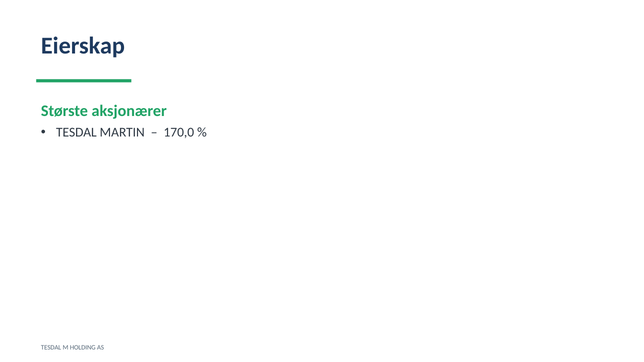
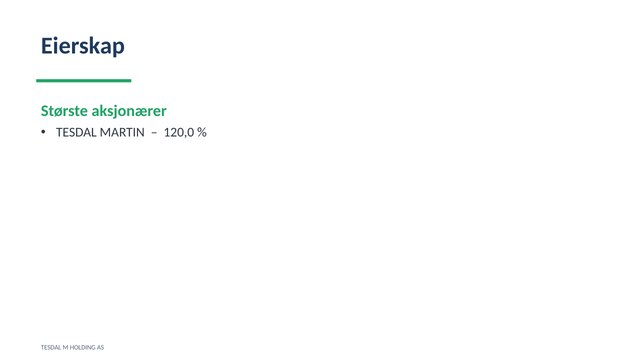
170,0: 170,0 -> 120,0
